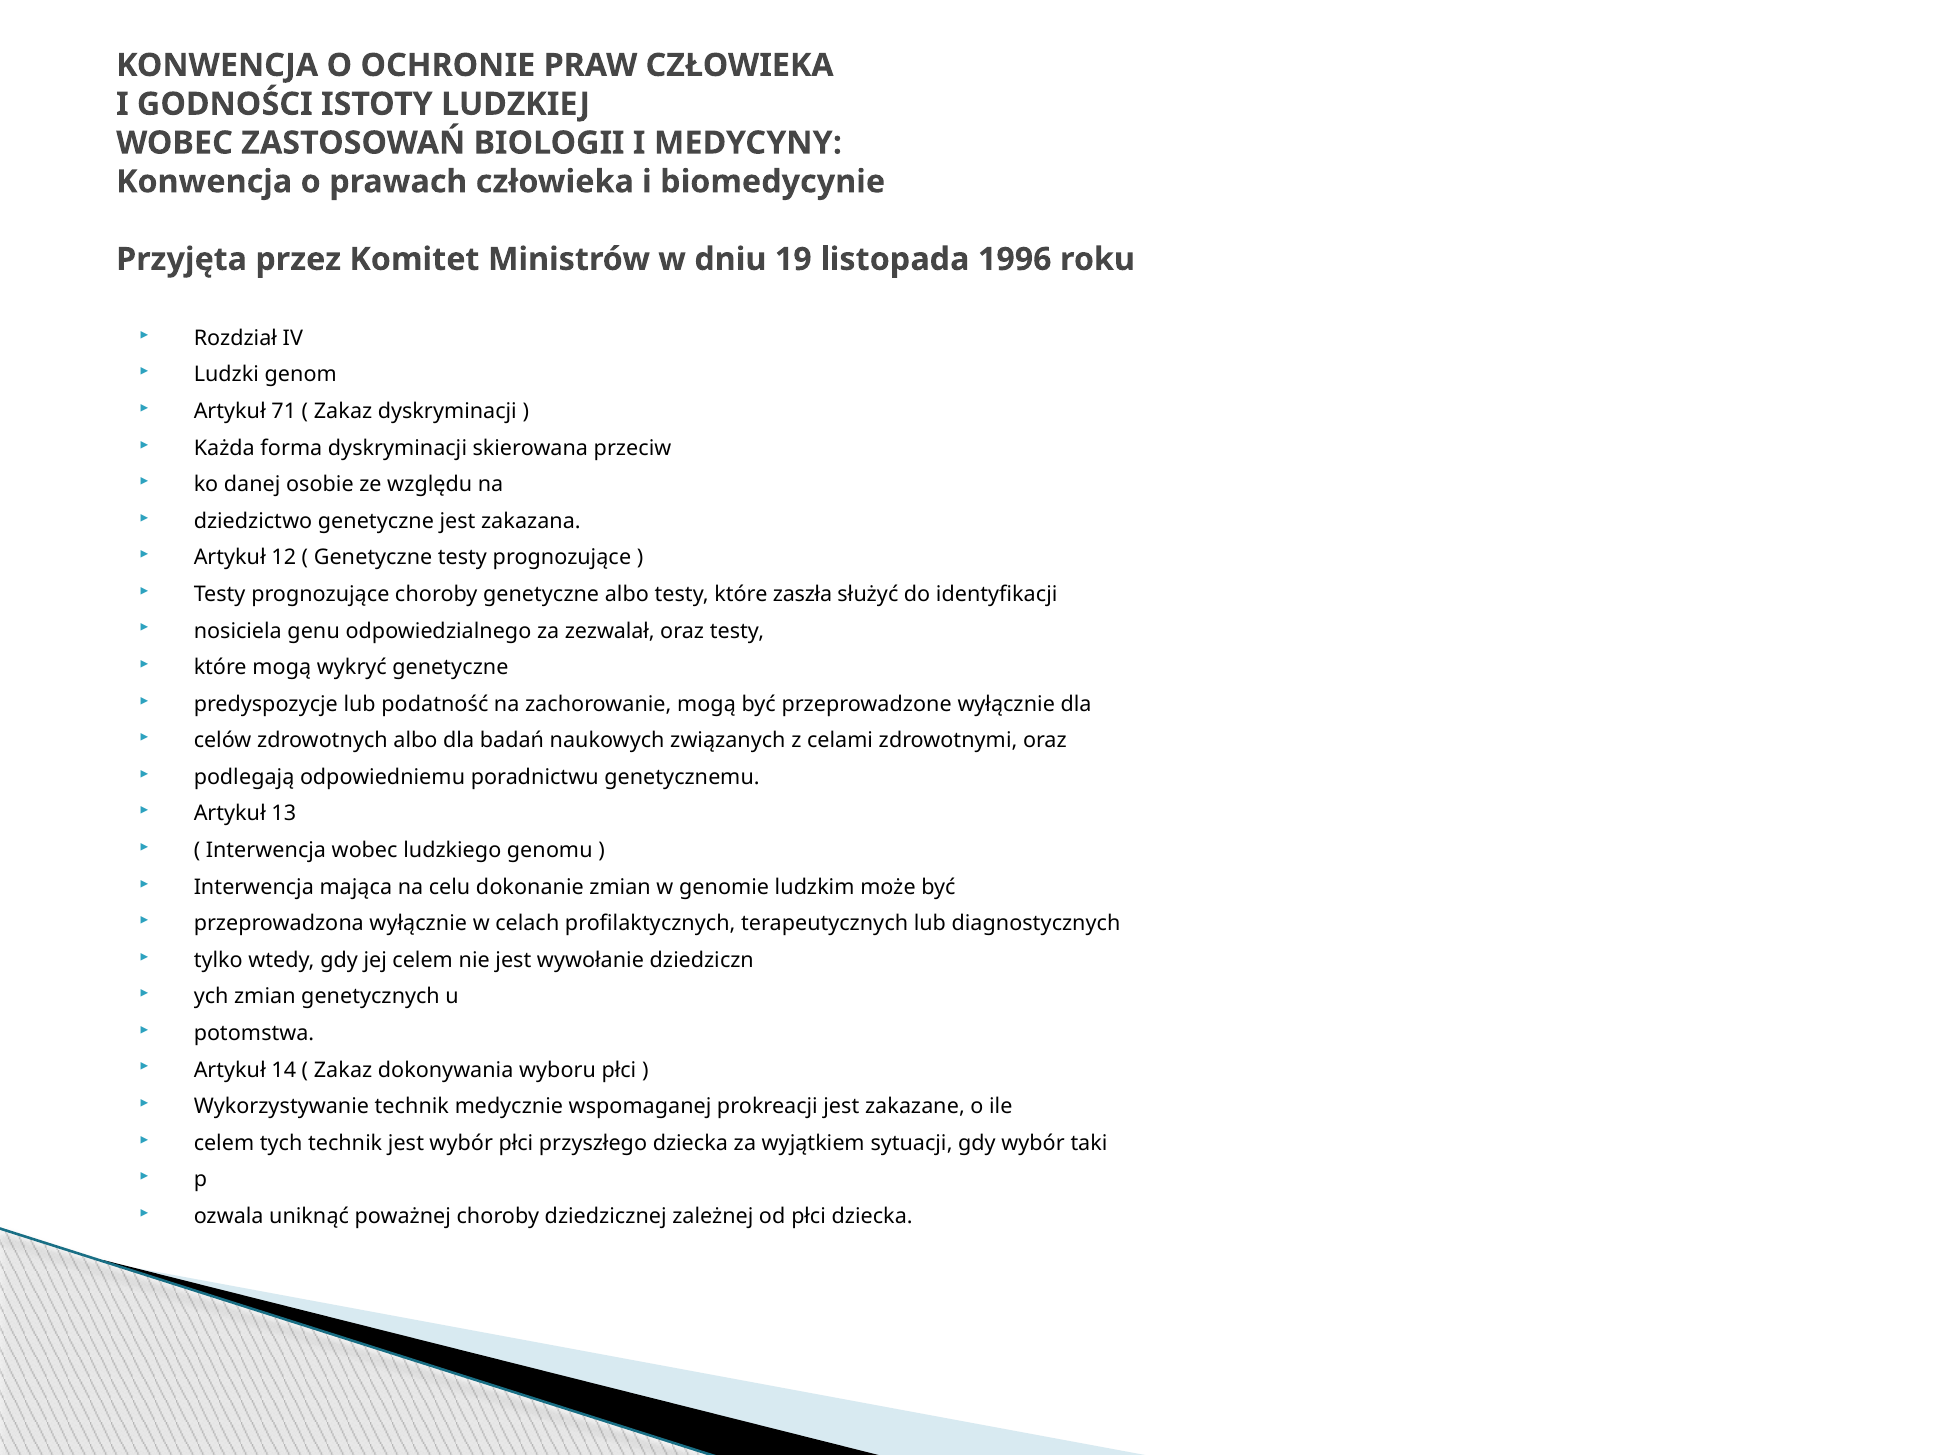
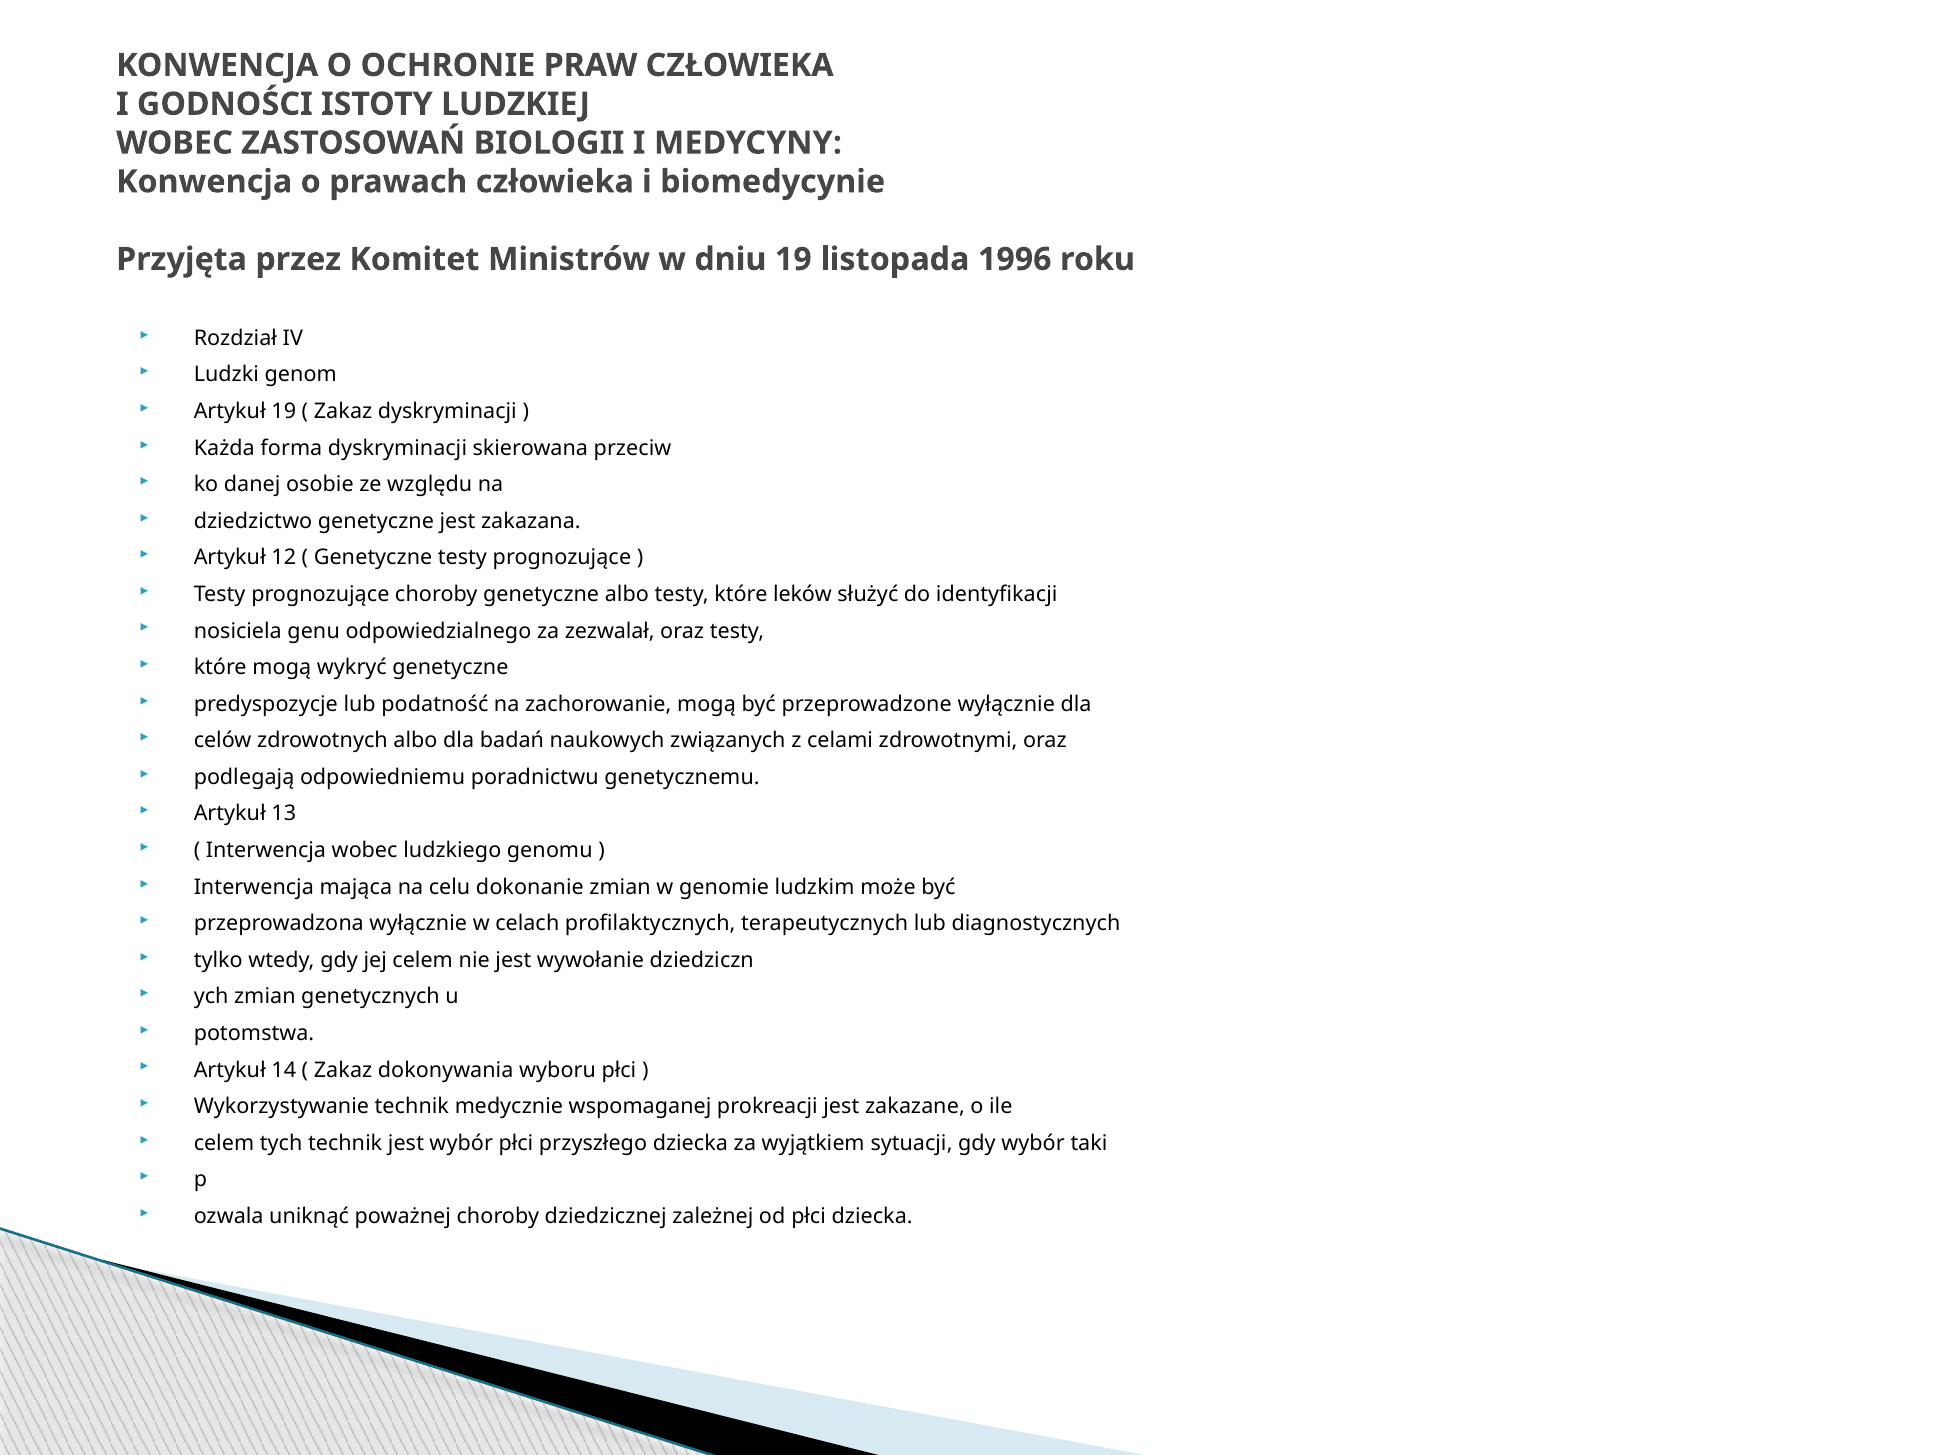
Artykuł 71: 71 -> 19
zaszła: zaszła -> leków
